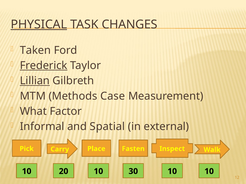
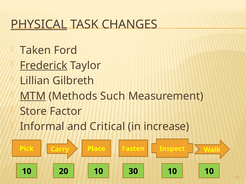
Lillian underline: present -> none
MTM underline: none -> present
Case: Case -> Such
What: What -> Store
Spatial: Spatial -> Critical
external: external -> increase
